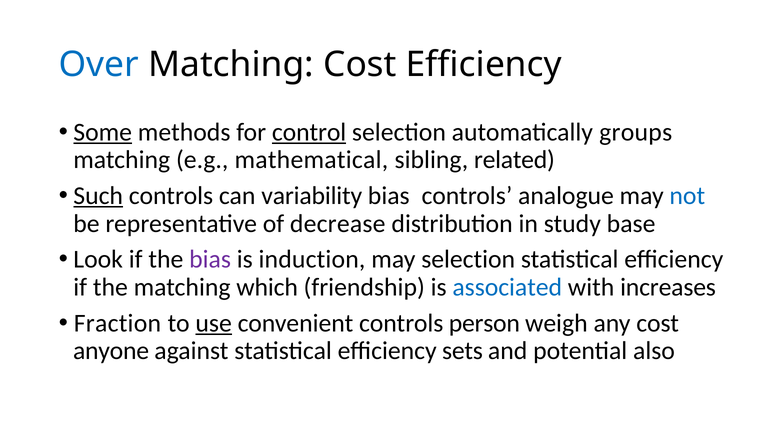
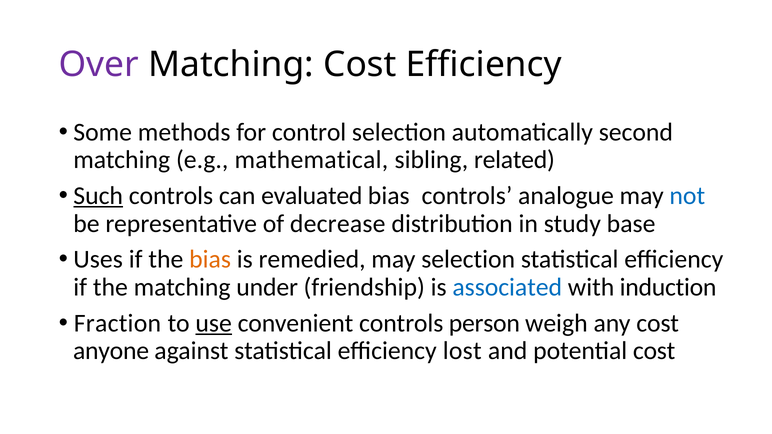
Over colour: blue -> purple
Some underline: present -> none
control underline: present -> none
groups: groups -> second
variability: variability -> evaluated
Look: Look -> Uses
bias at (210, 260) colour: purple -> orange
induction: induction -> remedied
which: which -> under
increases: increases -> induction
sets: sets -> lost
potential also: also -> cost
